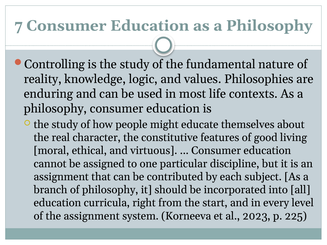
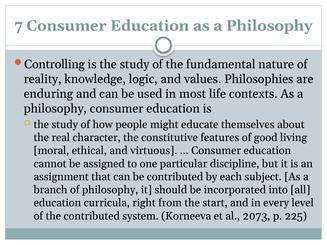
the assignment: assignment -> contributed
2023: 2023 -> 2073
